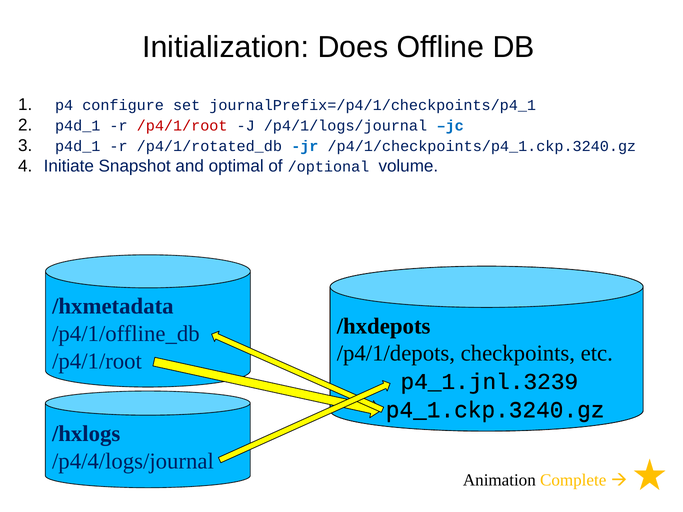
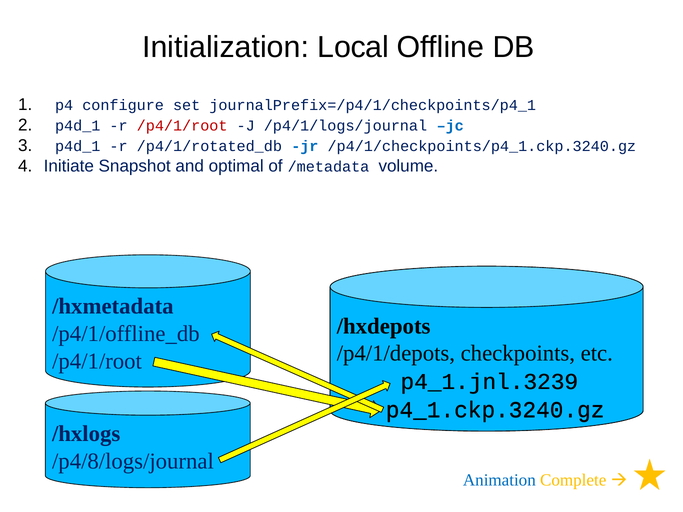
Does: Does -> Local
/optional: /optional -> /metadata
/p4/4/logs/journal: /p4/4/logs/journal -> /p4/8/logs/journal
Animation colour: black -> blue
